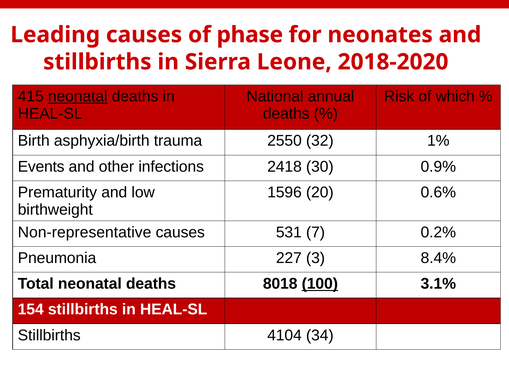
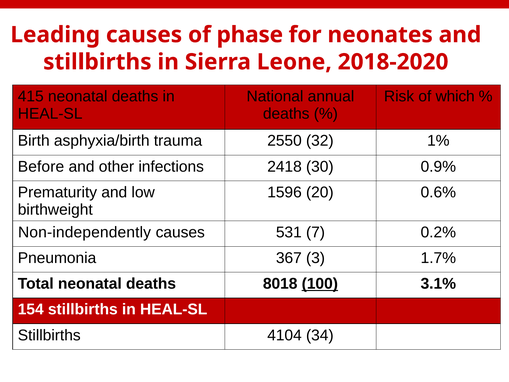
neonatal at (78, 96) underline: present -> none
Events: Events -> Before
Non-representative: Non-representative -> Non-independently
227: 227 -> 367
8.4%: 8.4% -> 1.7%
